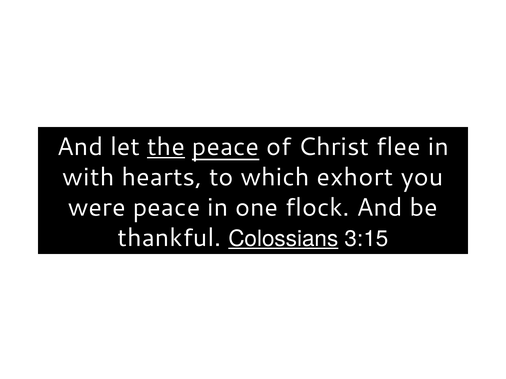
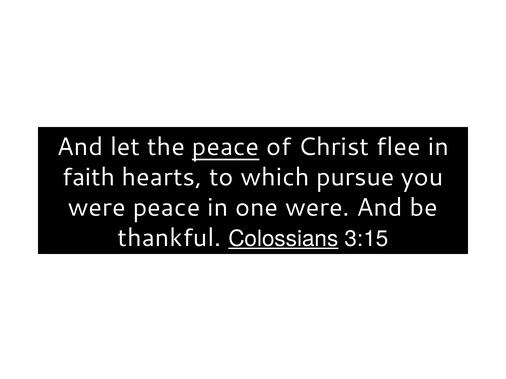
the underline: present -> none
with: with -> faith
exhort: exhort -> pursue
one flock: flock -> were
